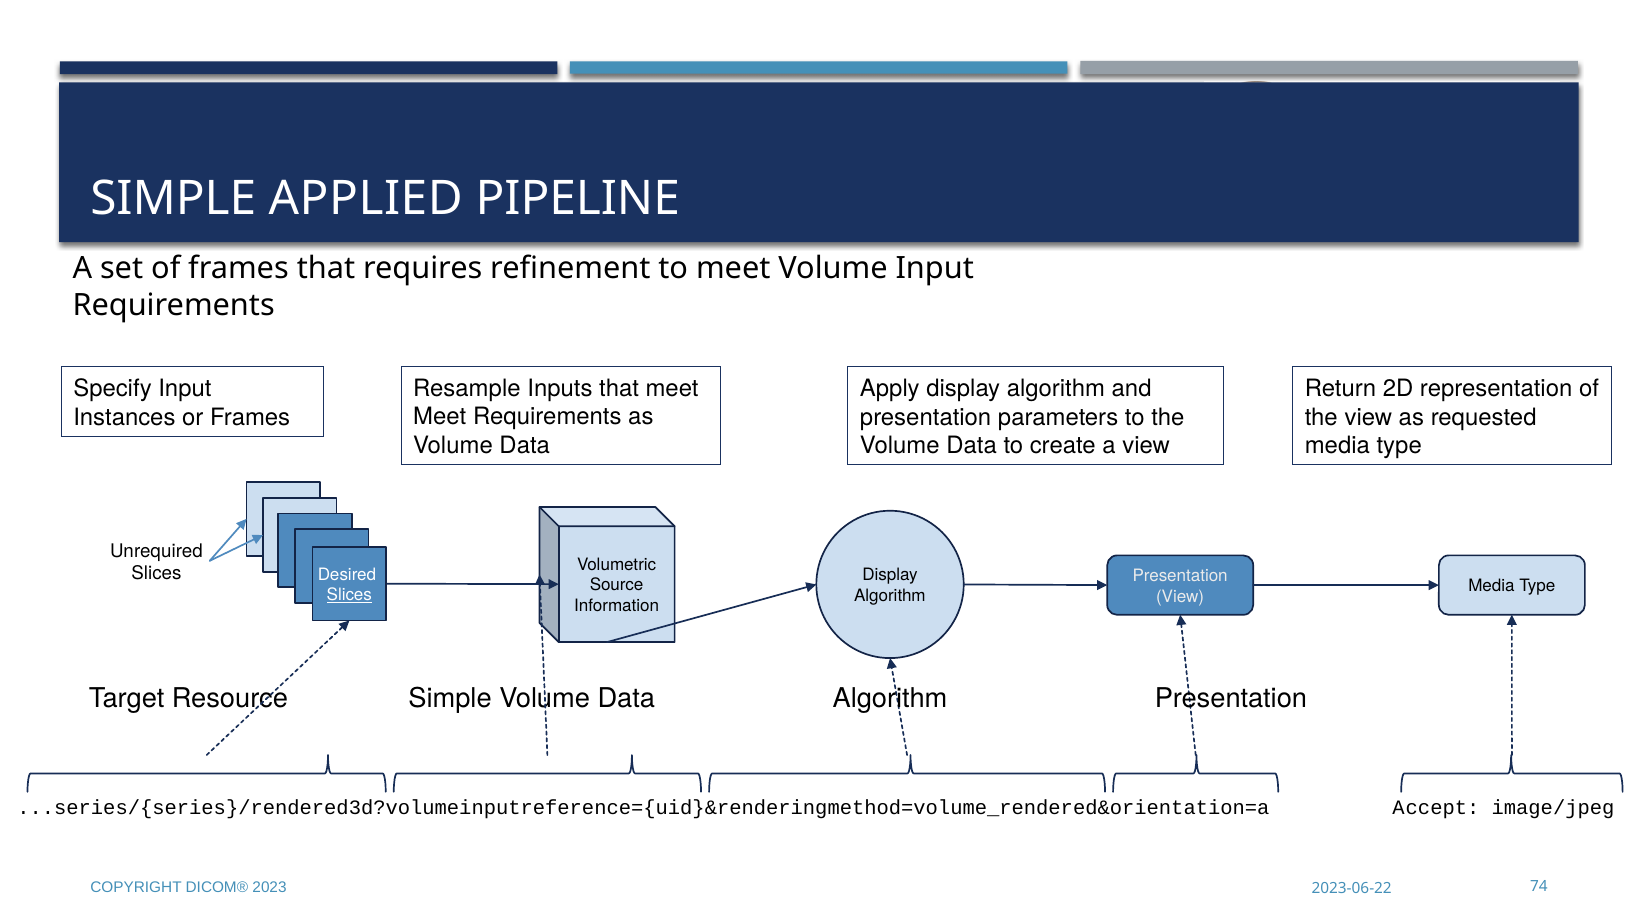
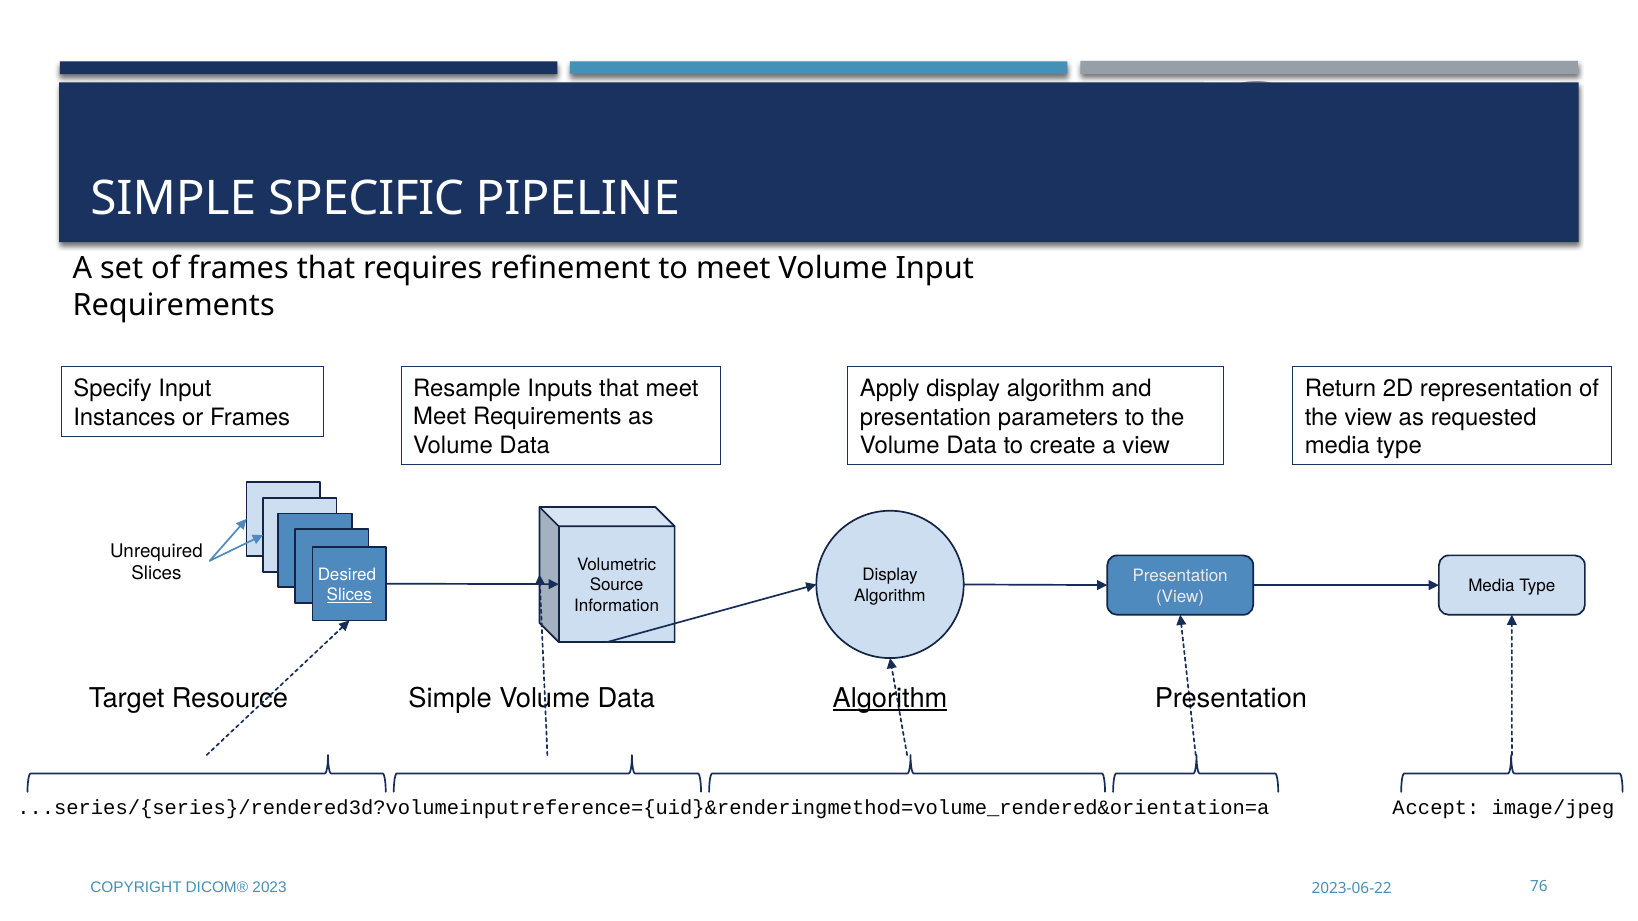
APPLIED: APPLIED -> SPECIFIC
Algorithm at (890, 698) underline: none -> present
74: 74 -> 76
